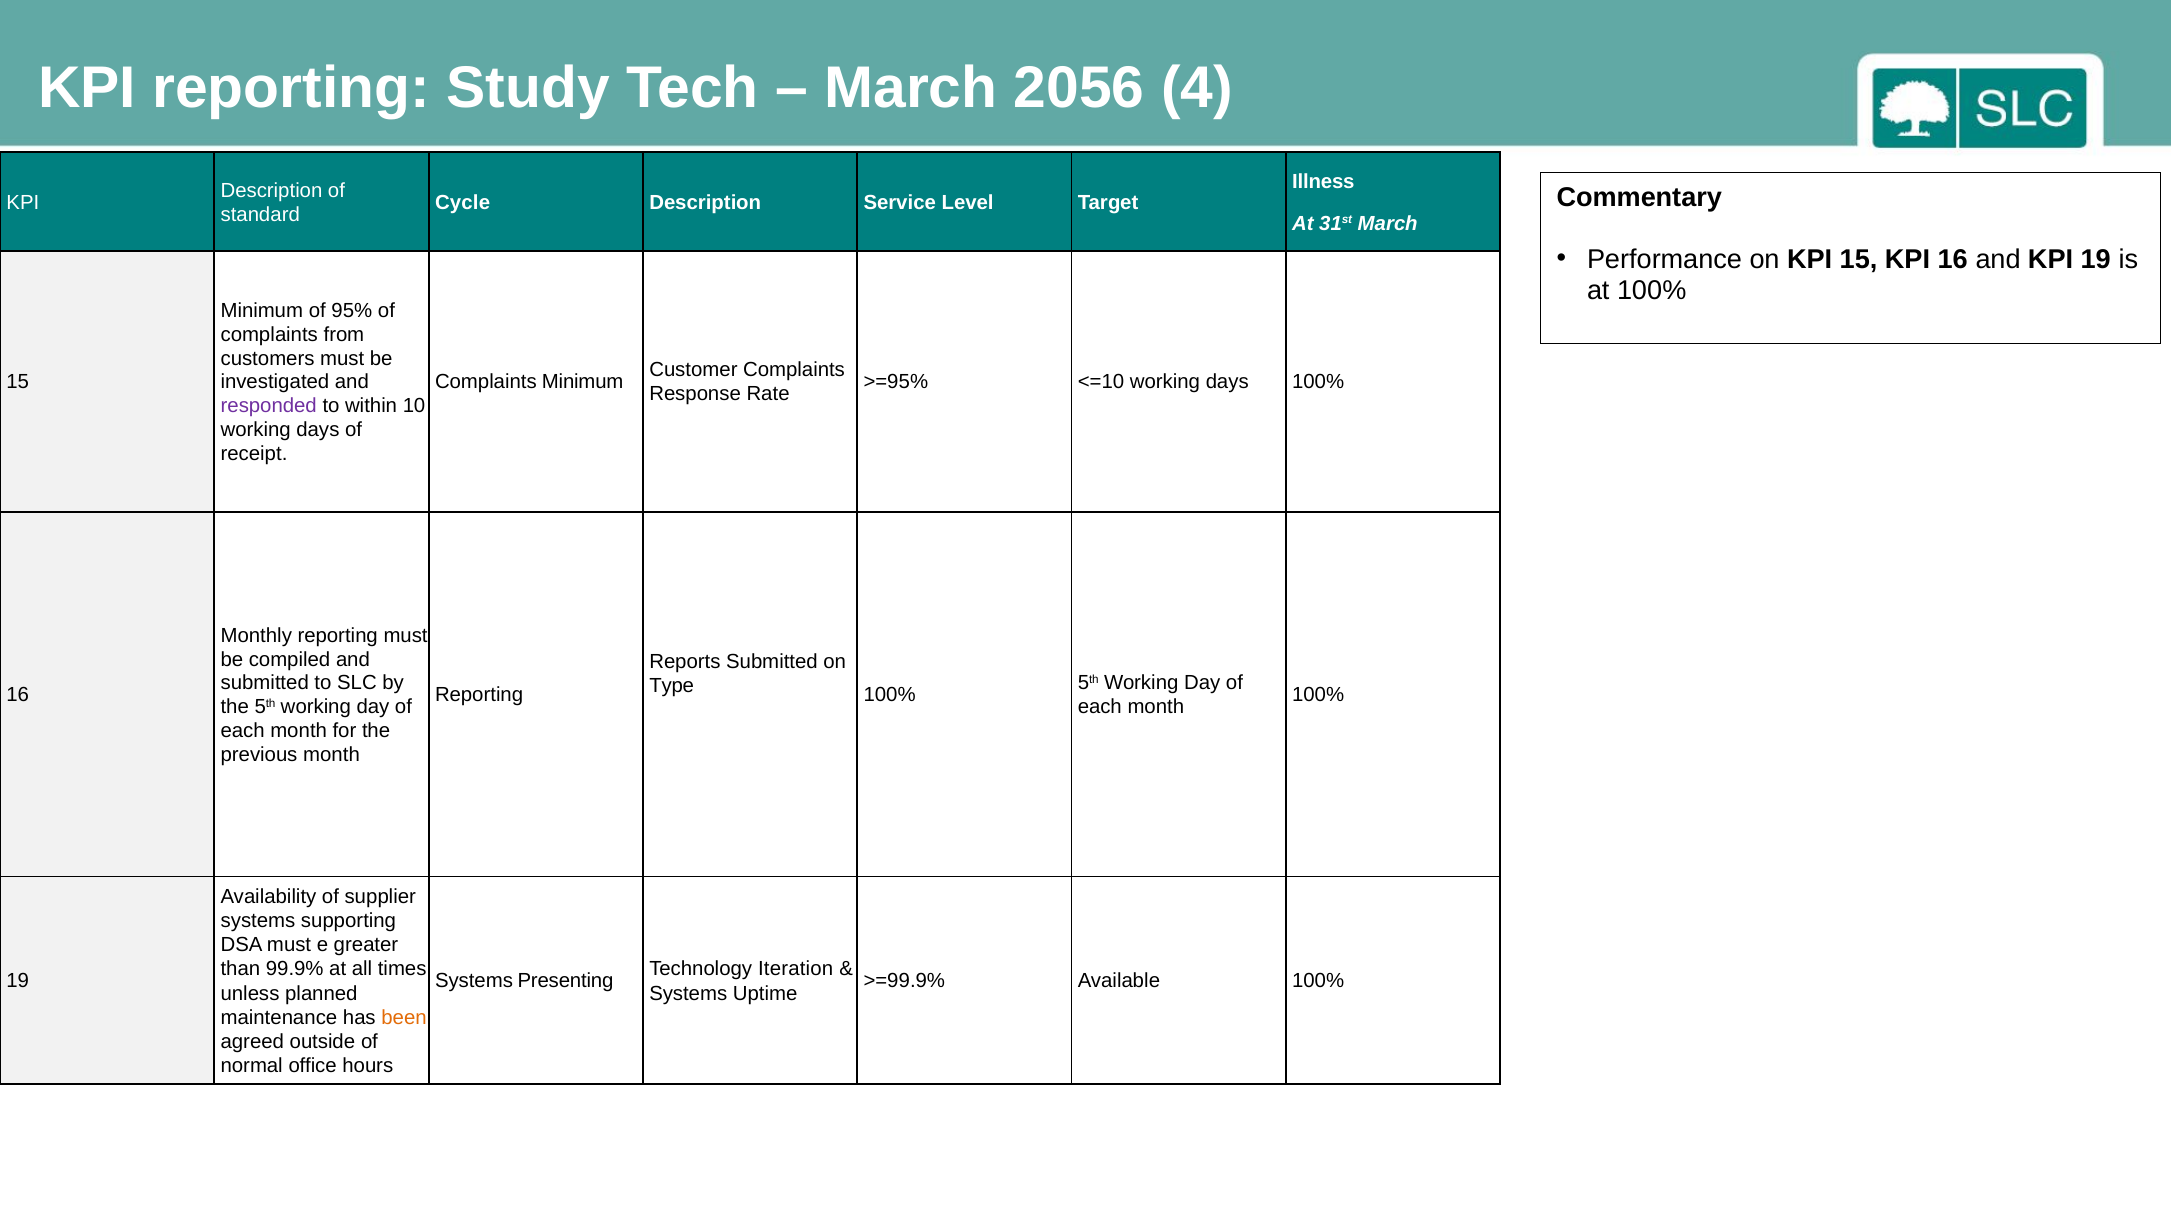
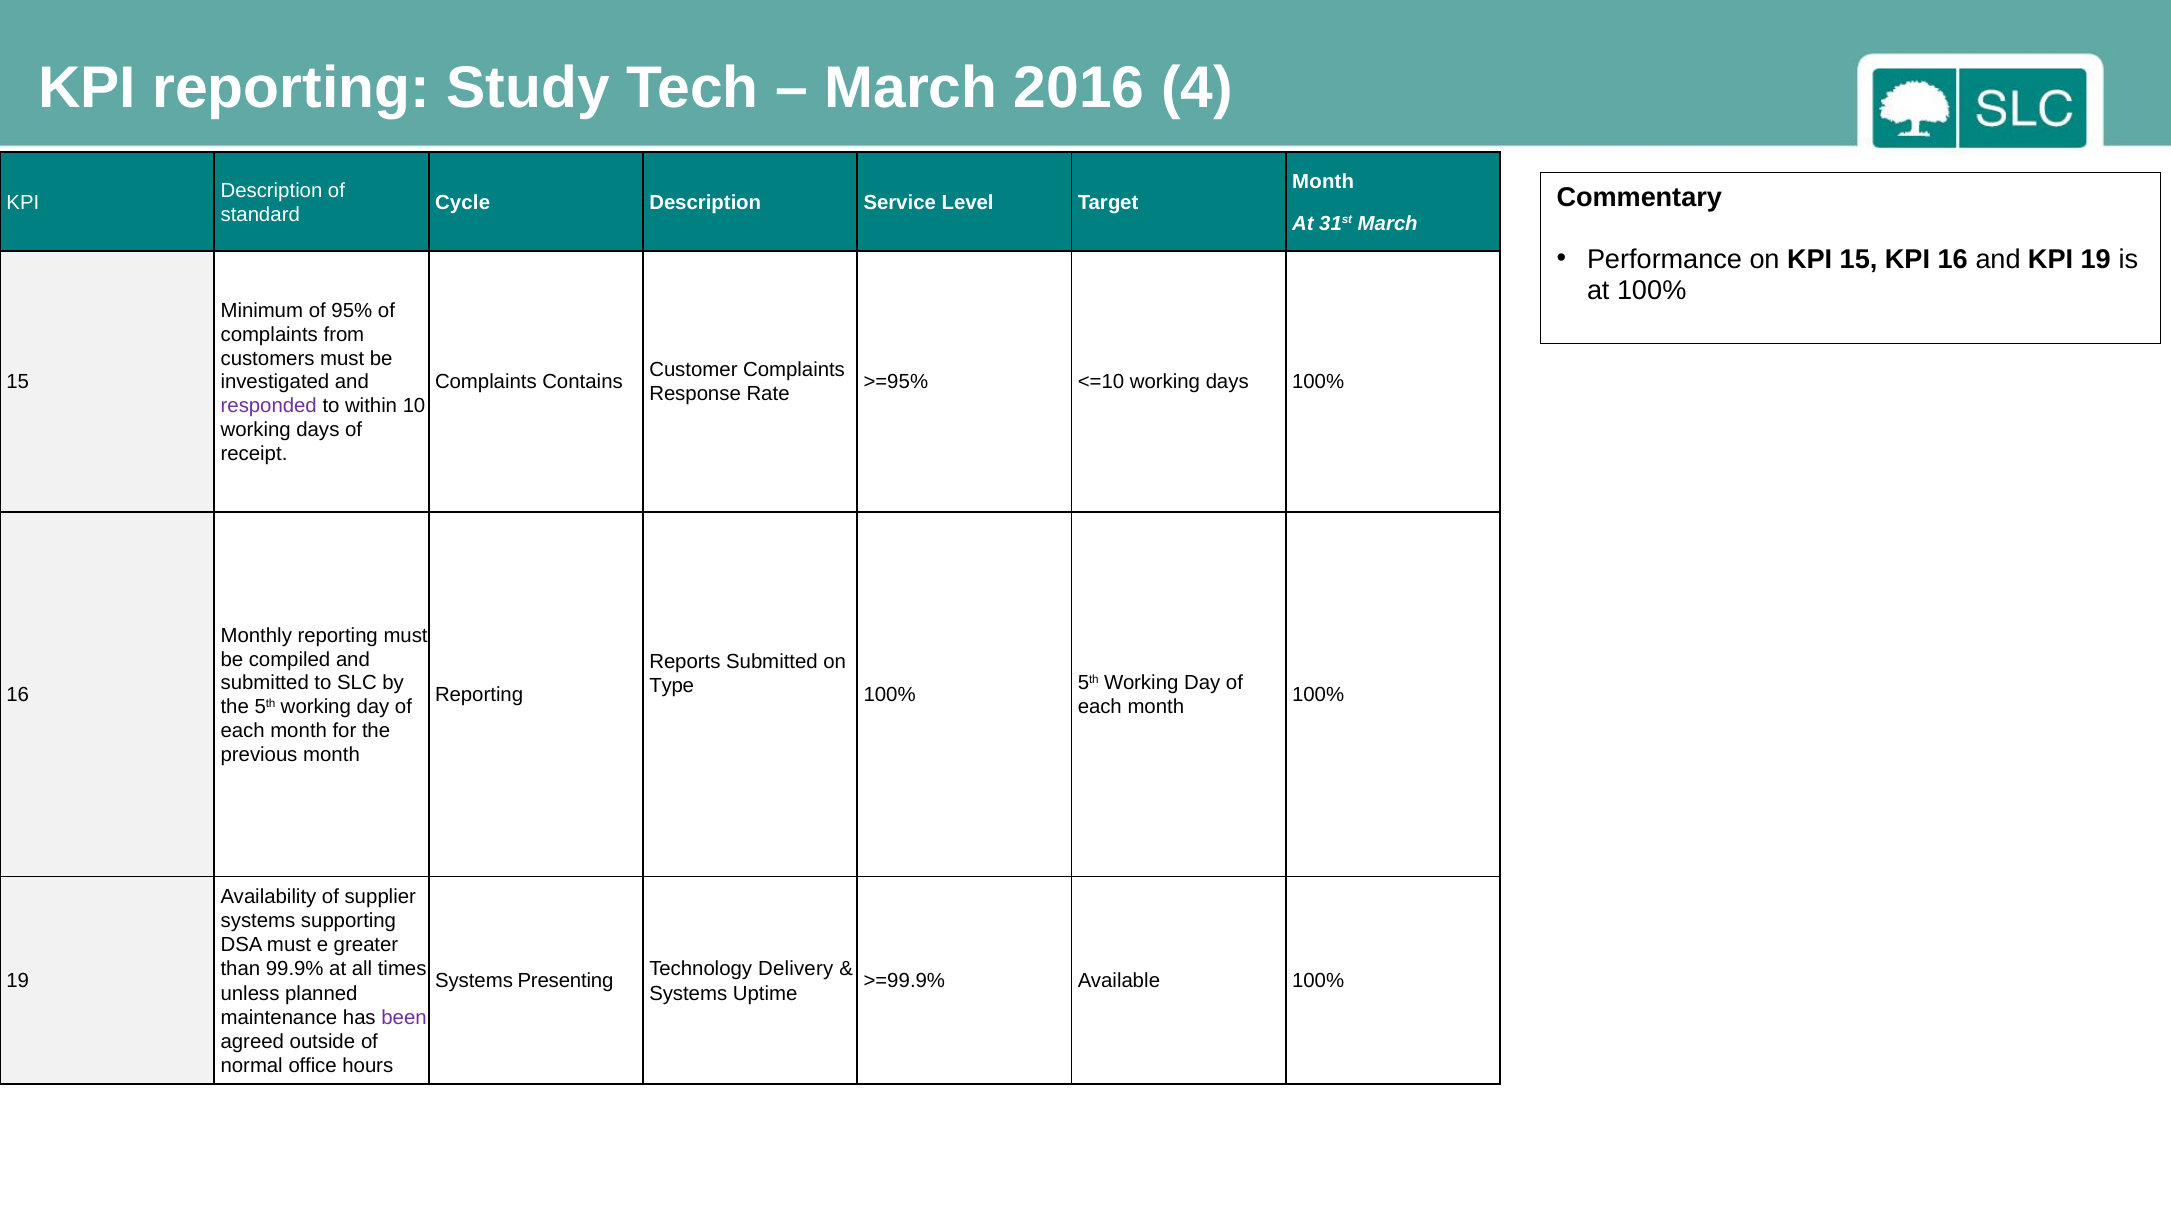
2056: 2056 -> 2016
Illness at (1323, 181): Illness -> Month
Complaints Minimum: Minimum -> Contains
Iteration: Iteration -> Delivery
been colour: orange -> purple
